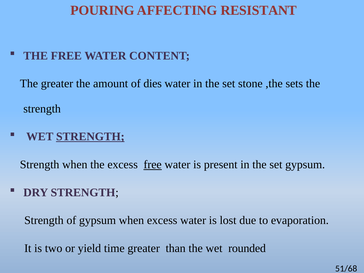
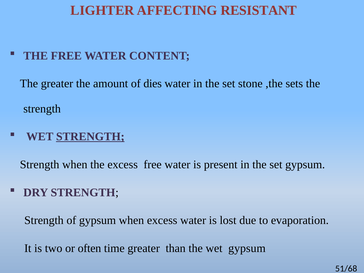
POURING: POURING -> LIGHTER
free at (153, 165) underline: present -> none
yield: yield -> often
wet rounded: rounded -> gypsum
